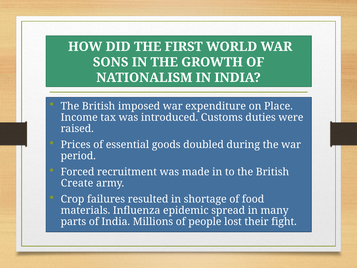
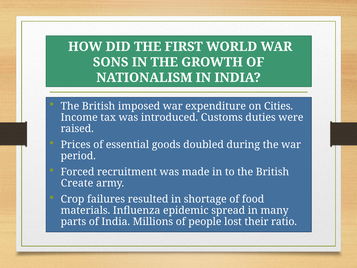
Place: Place -> Cities
fight: fight -> ratio
